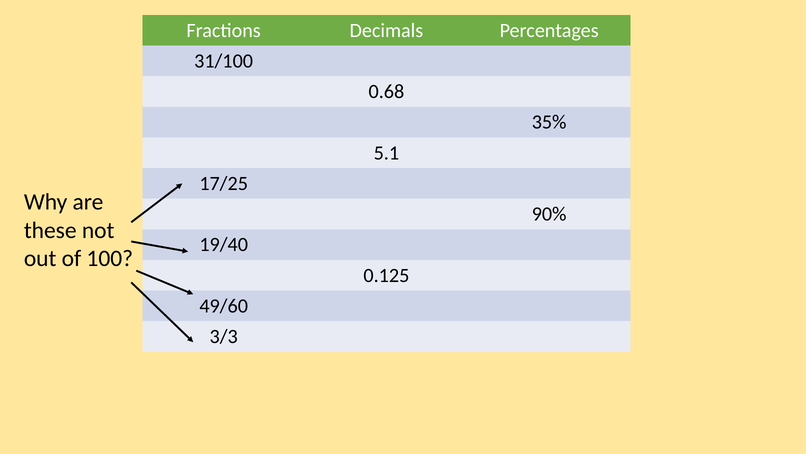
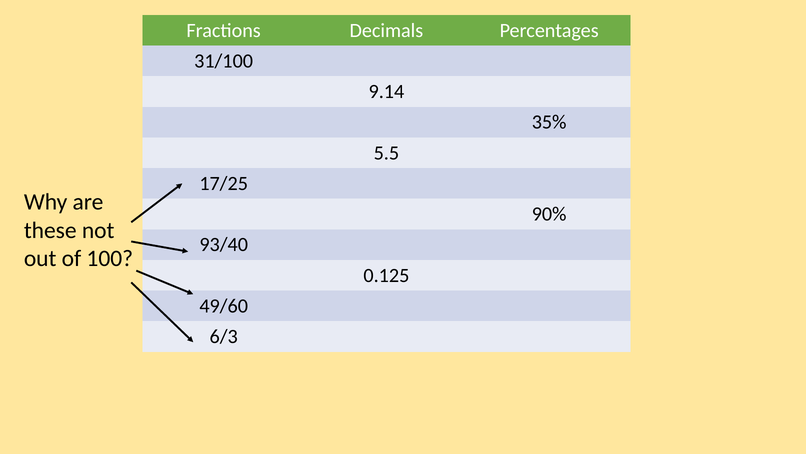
0.68: 0.68 -> 9.14
5.1: 5.1 -> 5.5
19/40: 19/40 -> 93/40
3/3: 3/3 -> 6/3
